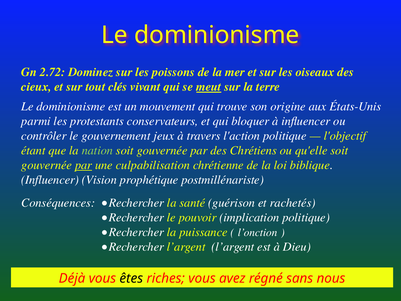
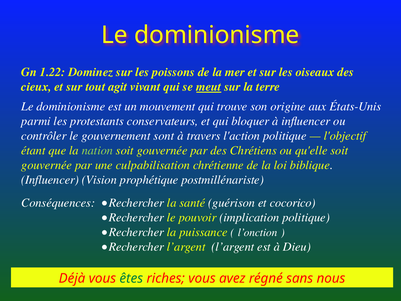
2.72: 2.72 -> 1.22
clés: clés -> agit
jeux: jeux -> sont
par at (84, 165) underline: present -> none
rachetés: rachetés -> cocorico
êtes colour: black -> green
